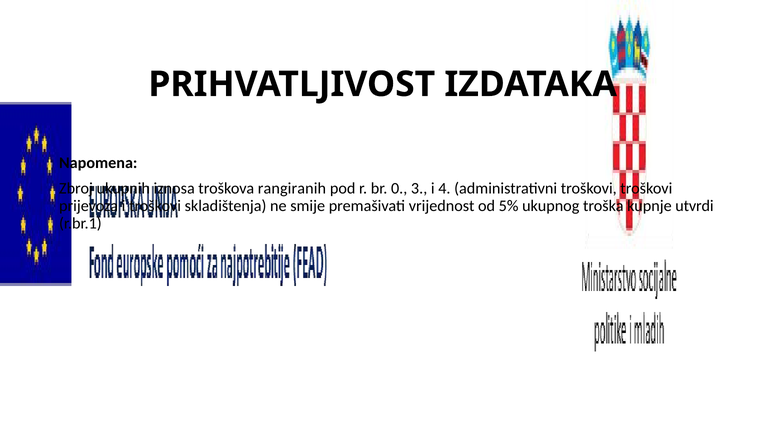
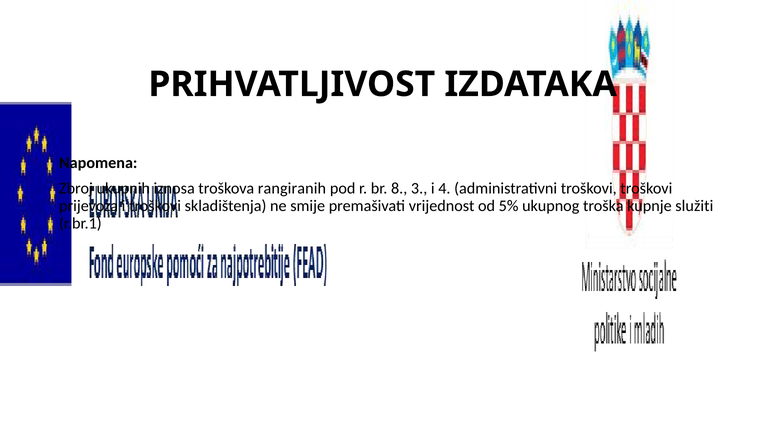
0: 0 -> 8
utvrdi: utvrdi -> služiti
